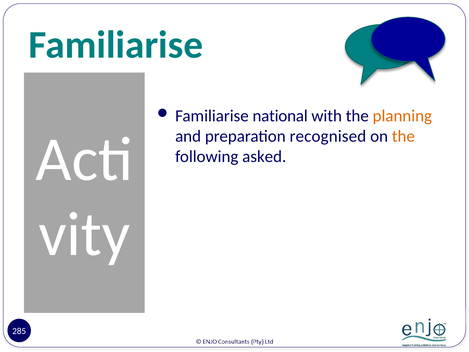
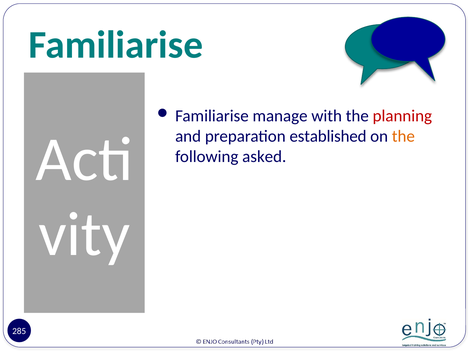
national: national -> manage
planning colour: orange -> red
recognised: recognised -> established
